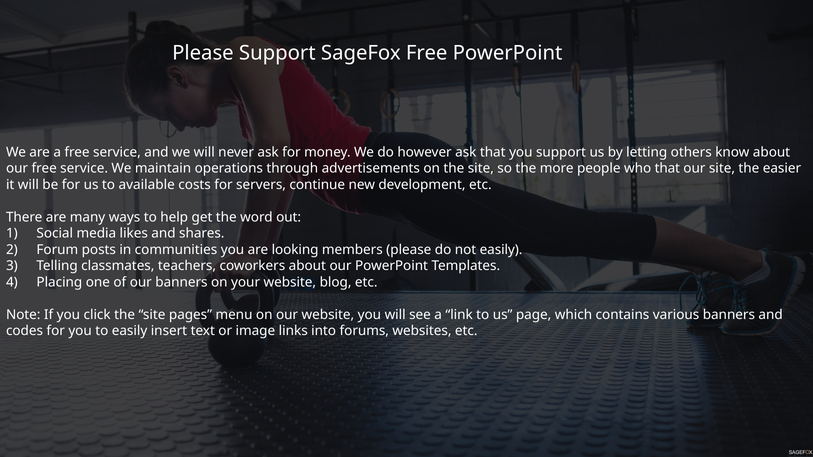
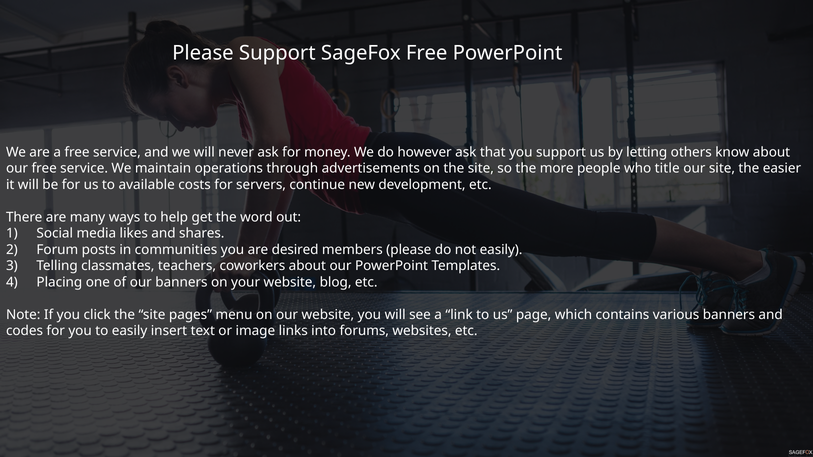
who that: that -> title
looking: looking -> desired
